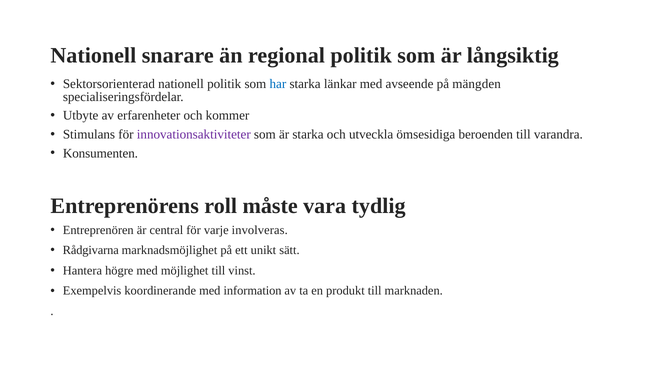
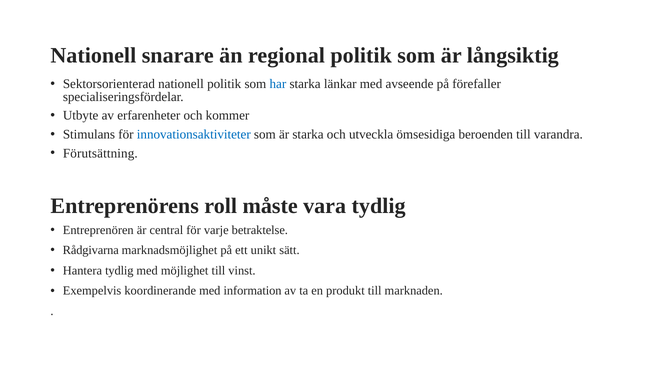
mängden: mängden -> förefaller
innovationsaktiviteter colour: purple -> blue
Konsumenten: Konsumenten -> Förutsättning
involveras: involveras -> betraktelse
Hantera högre: högre -> tydlig
